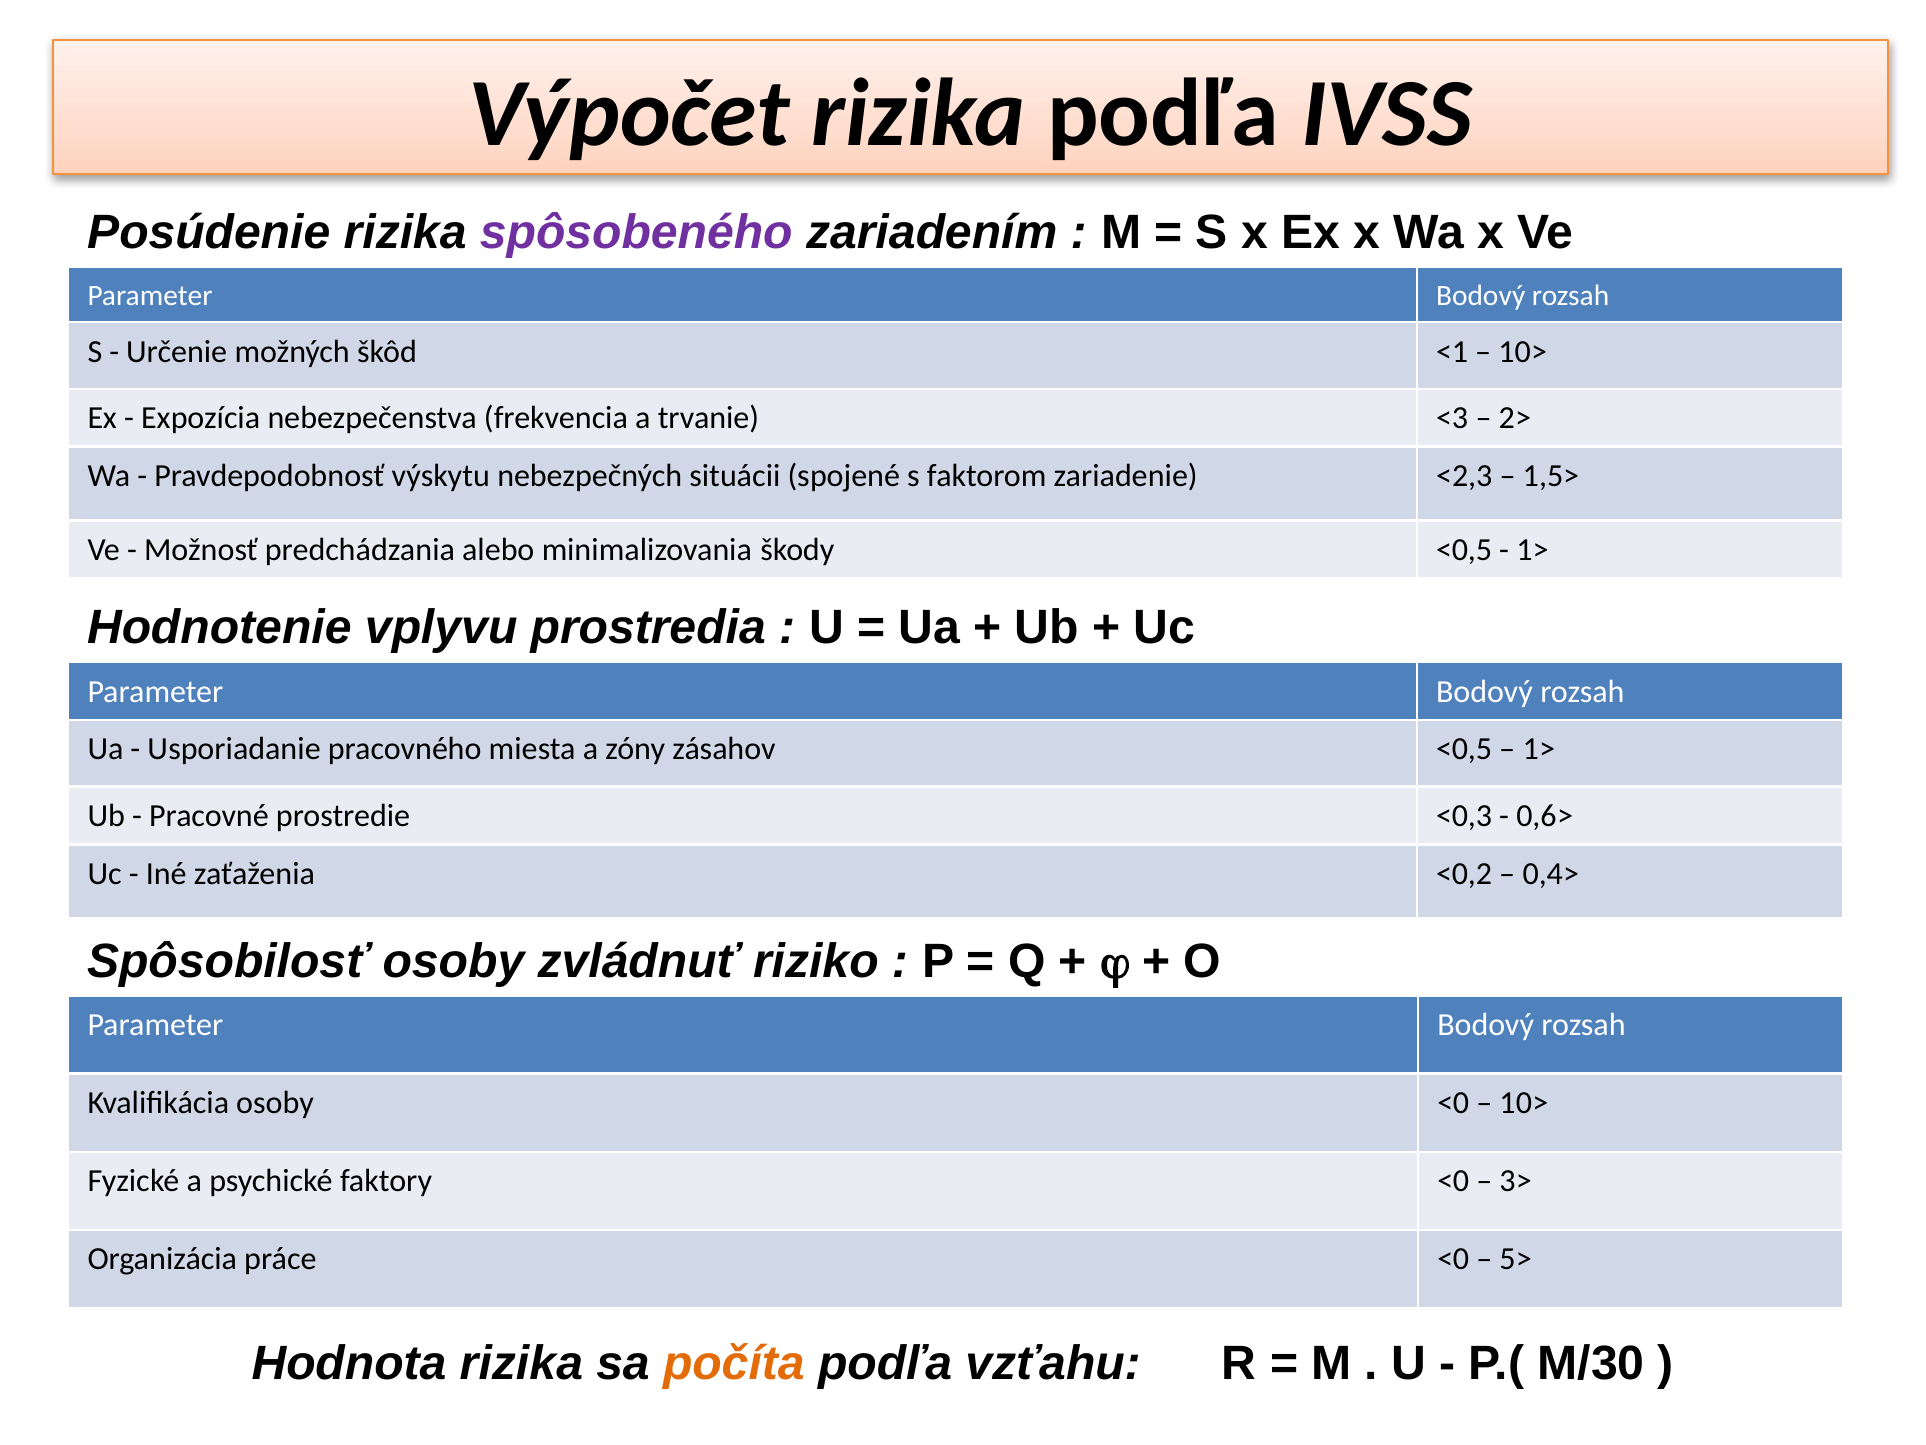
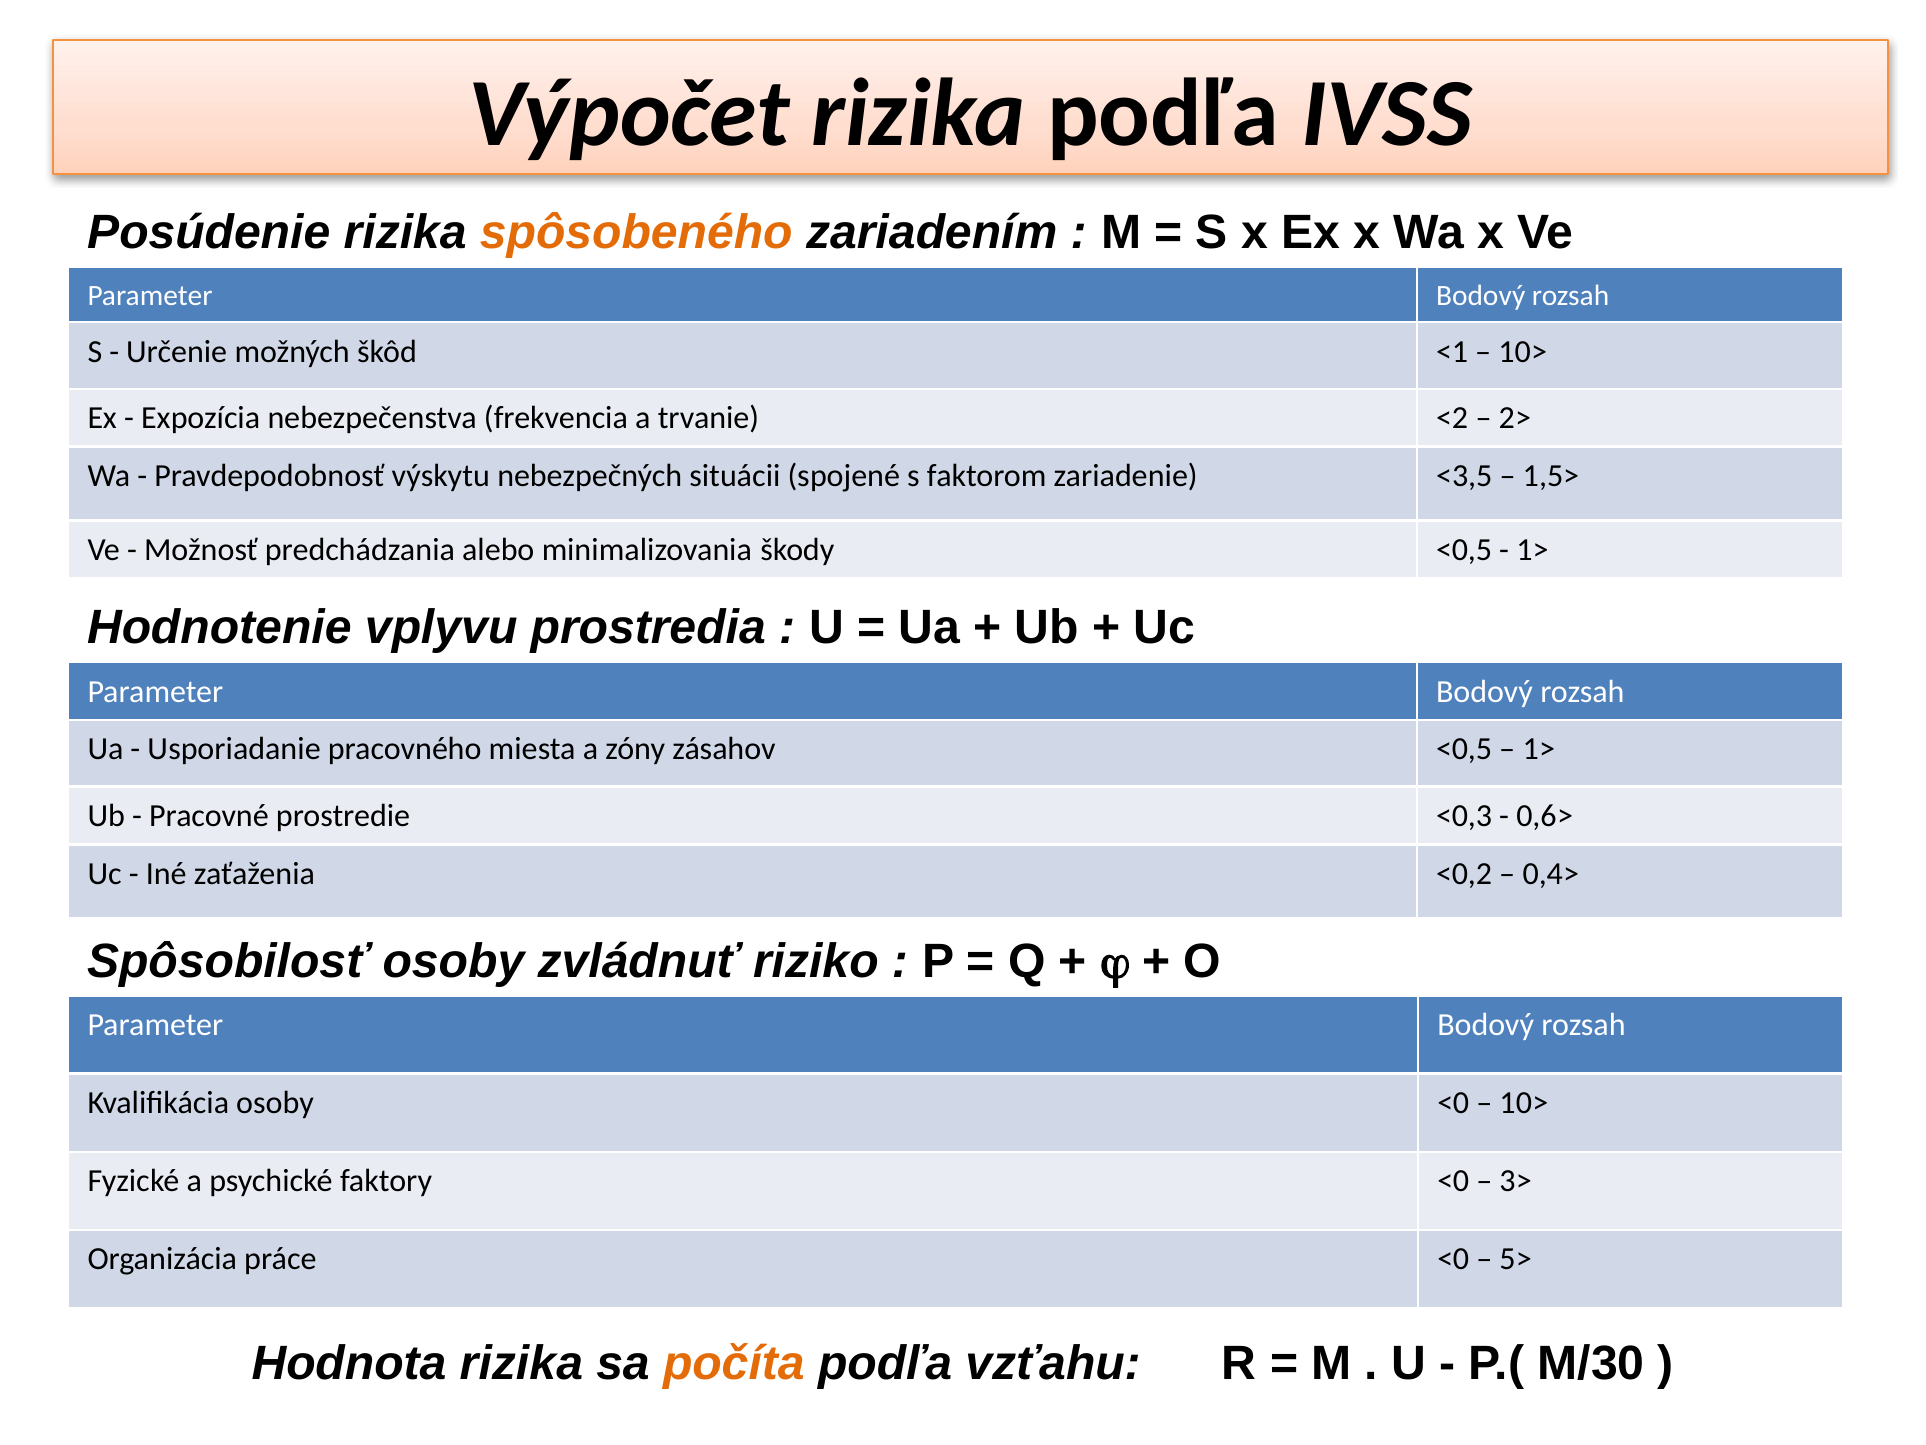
spôsobeného colour: purple -> orange
<3: <3 -> <2
<2,3: <2,3 -> <3,5
